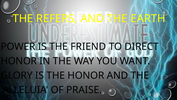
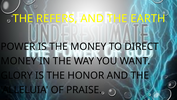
THE FRIEND: FRIEND -> MONEY
HONOR at (19, 61): HONOR -> MONEY
